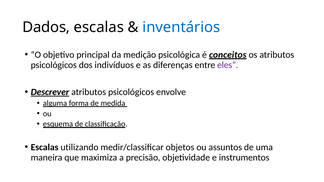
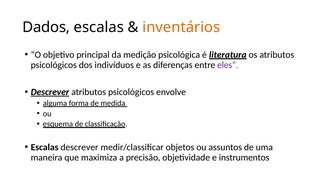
inventários colour: blue -> orange
conceitos: conceitos -> literatura
Escalas utilizando: utilizando -> descrever
